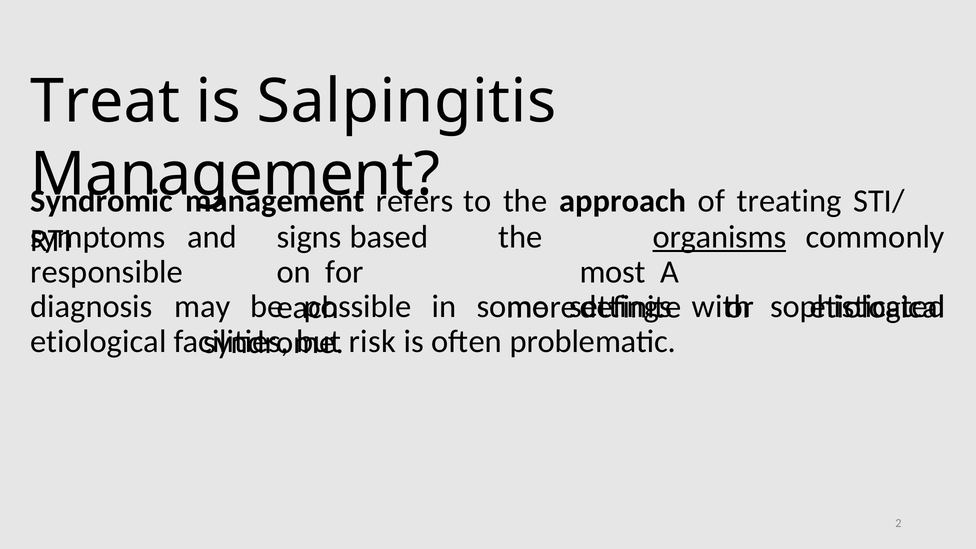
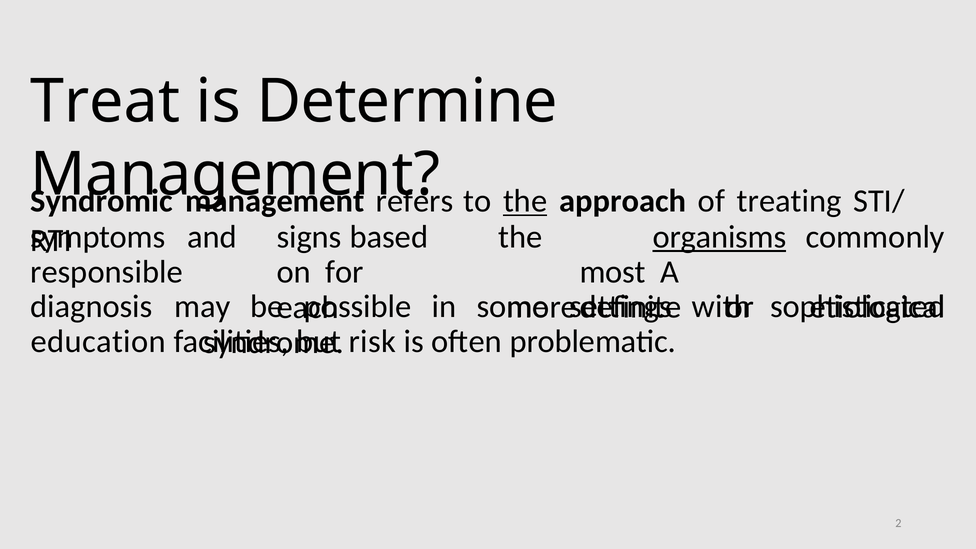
Salpingitis: Salpingitis -> Determine
the at (525, 201) underline: none -> present
etiological at (98, 342): etiological -> education
